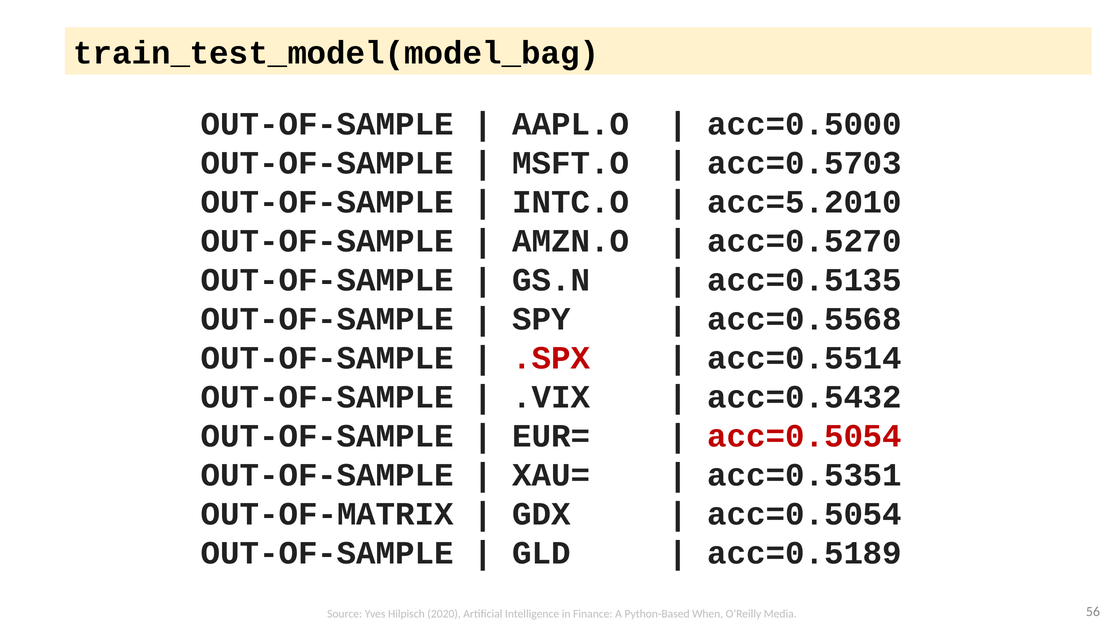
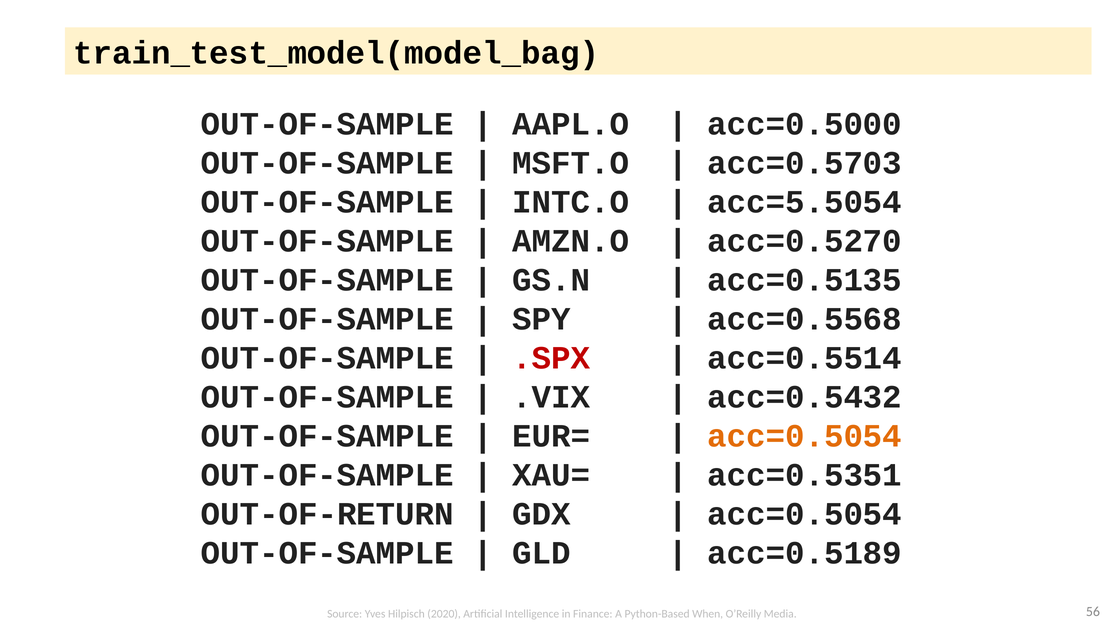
acc=5.2010: acc=5.2010 -> acc=5.5054
acc=0.5054 at (805, 436) colour: red -> orange
OUT-OF-MATRIX: OUT-OF-MATRIX -> OUT-OF-RETURN
